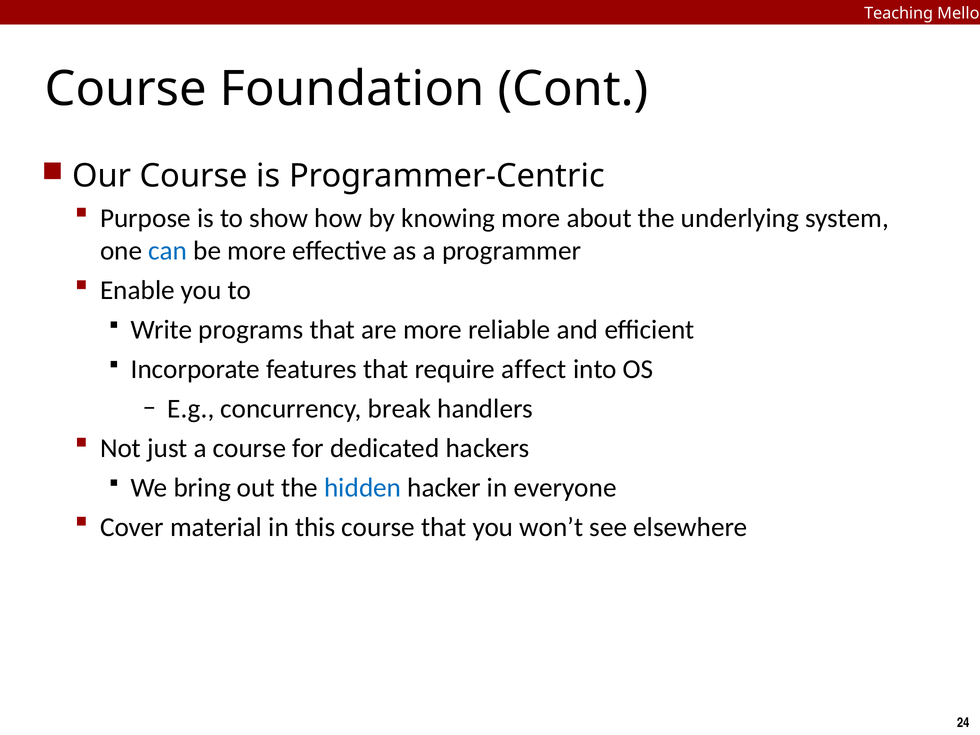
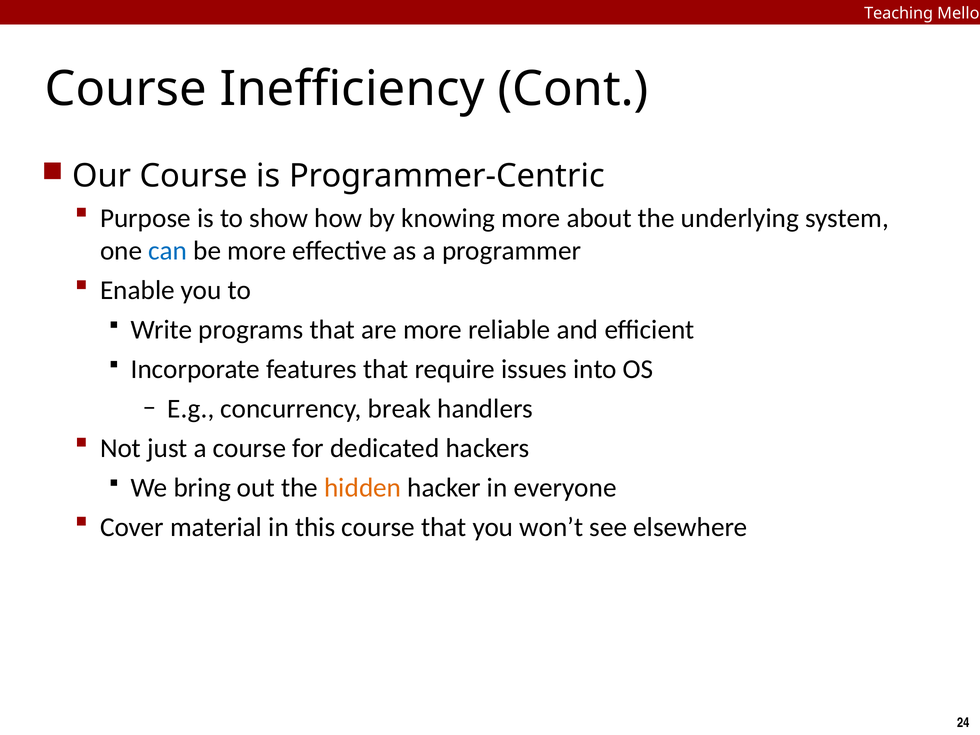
Foundation: Foundation -> Inefficiency
affect: affect -> issues
hidden colour: blue -> orange
